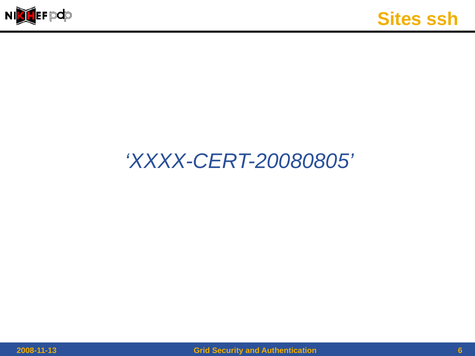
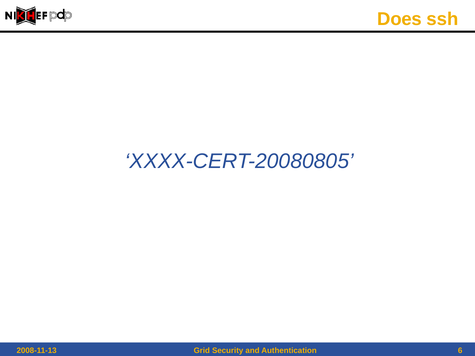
Sites: Sites -> Does
